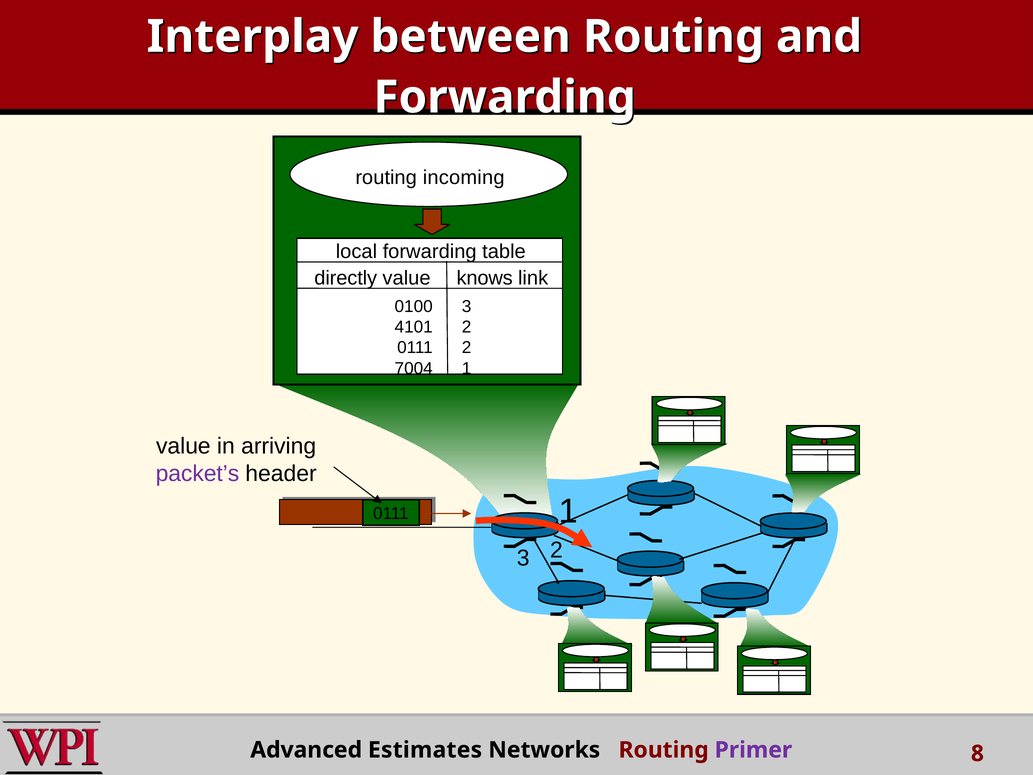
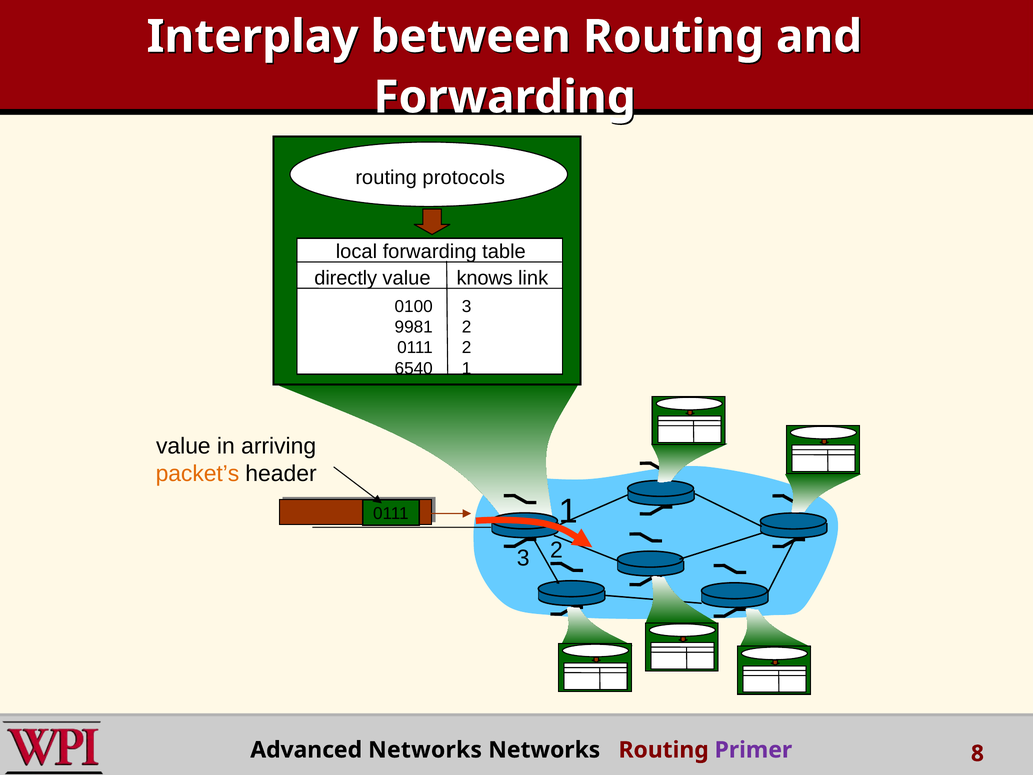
incoming: incoming -> protocols
4101: 4101 -> 9981
7004: 7004 -> 6540
packet’s colour: purple -> orange
Advanced Estimates: Estimates -> Networks
